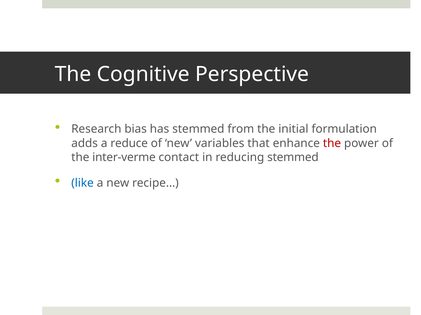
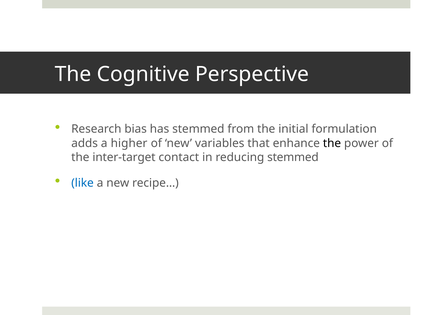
reduce: reduce -> higher
the at (332, 143) colour: red -> black
inter-verme: inter-verme -> inter-target
